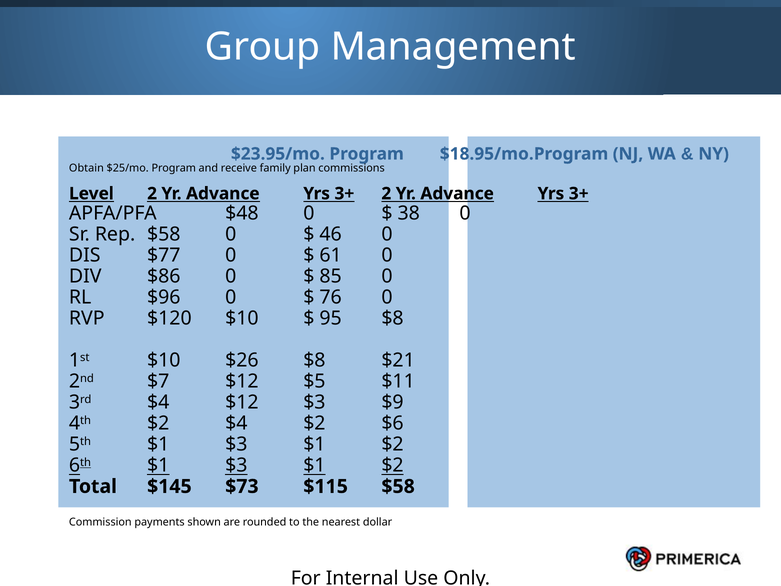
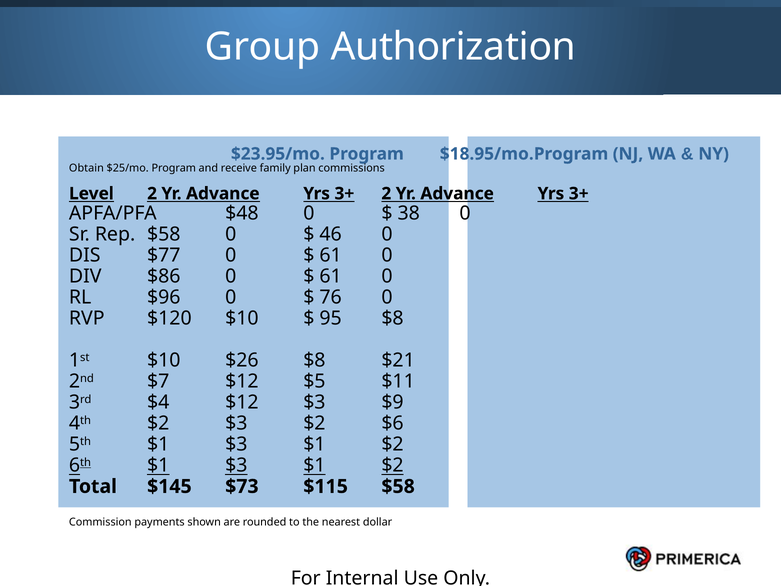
Management: Management -> Authorization
85 at (331, 276): 85 -> 61
$2 $4: $4 -> $3
